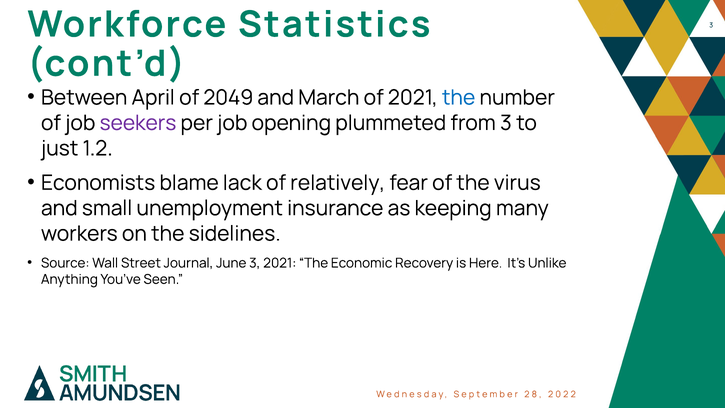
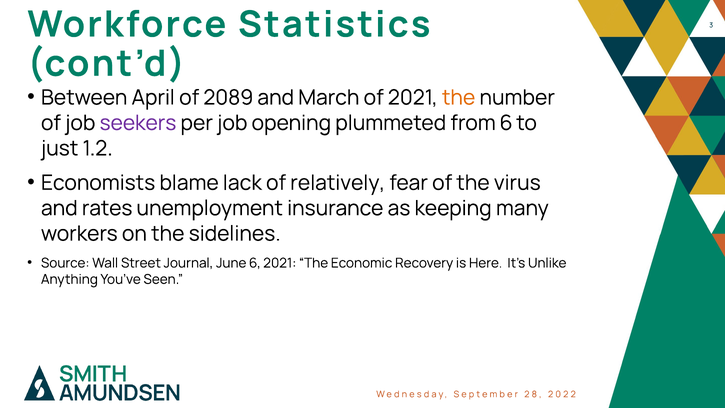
2049: 2049 -> 2089
the at (459, 98) colour: blue -> orange
from 3: 3 -> 6
small: small -> rates
June 3: 3 -> 6
